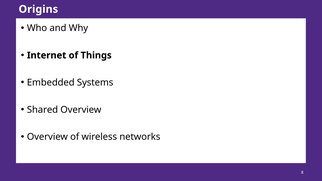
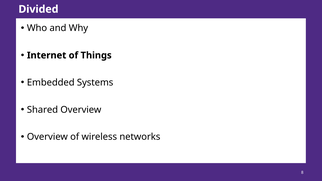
Origins: Origins -> Divided
